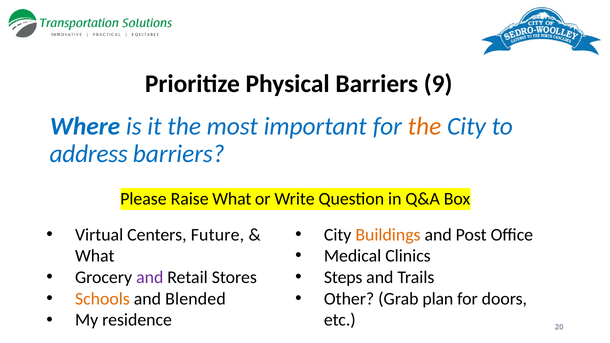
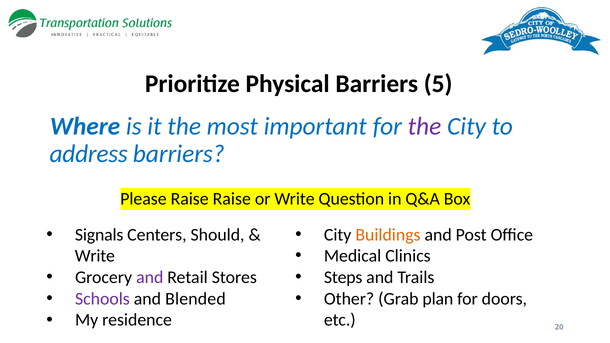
9: 9 -> 5
the at (424, 127) colour: orange -> purple
Raise What: What -> Raise
Virtual: Virtual -> Signals
Future: Future -> Should
What at (95, 256): What -> Write
Schools colour: orange -> purple
